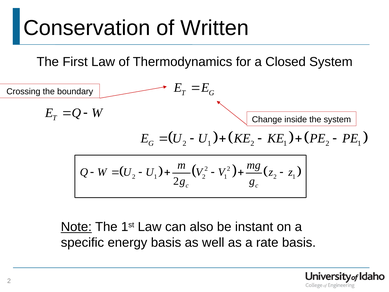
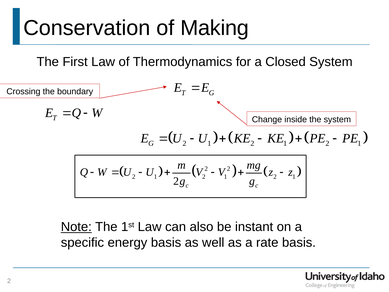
Written: Written -> Making
